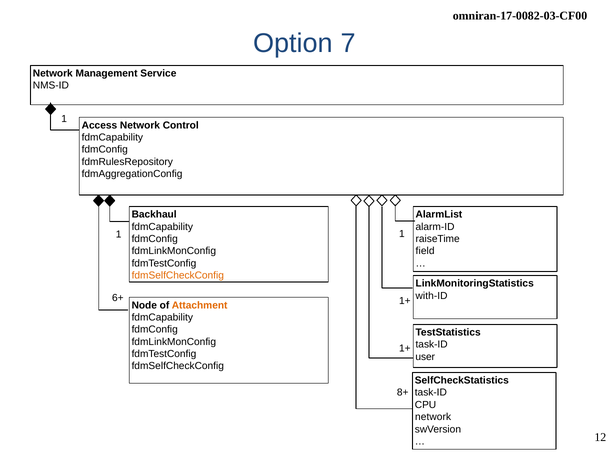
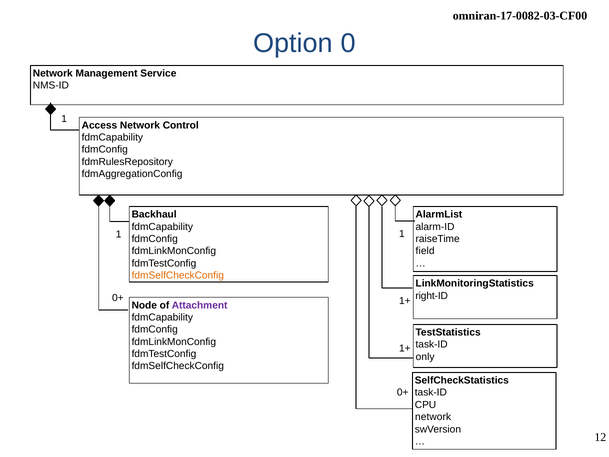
7: 7 -> 0
with-ID: with-ID -> right-ID
6+ at (118, 298): 6+ -> 0+
Attachment colour: orange -> purple
user: user -> only
8+ at (403, 392): 8+ -> 0+
